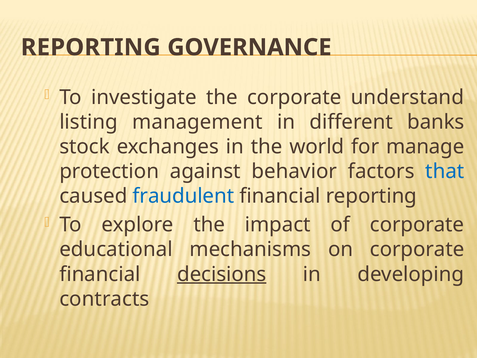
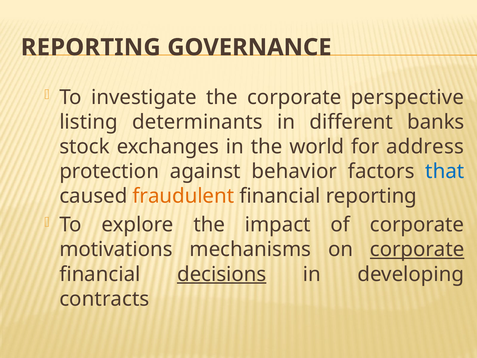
understand: understand -> perspective
management: management -> determinants
manage: manage -> address
fraudulent colour: blue -> orange
educational: educational -> motivations
corporate at (417, 249) underline: none -> present
